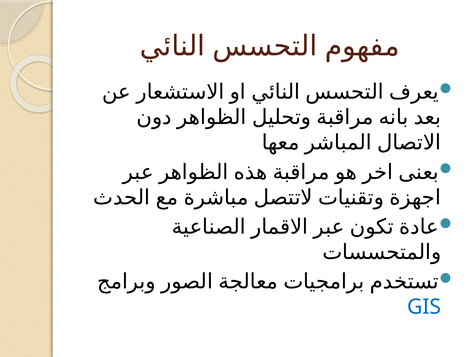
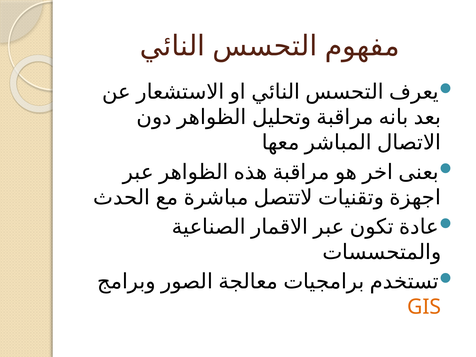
GIS colour: blue -> orange
